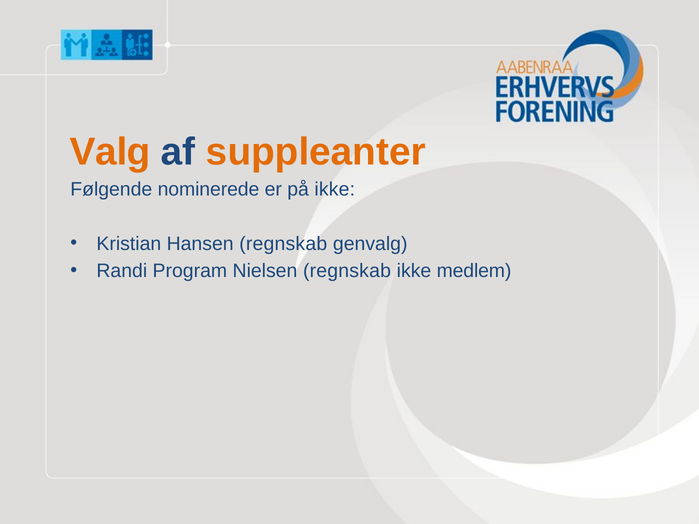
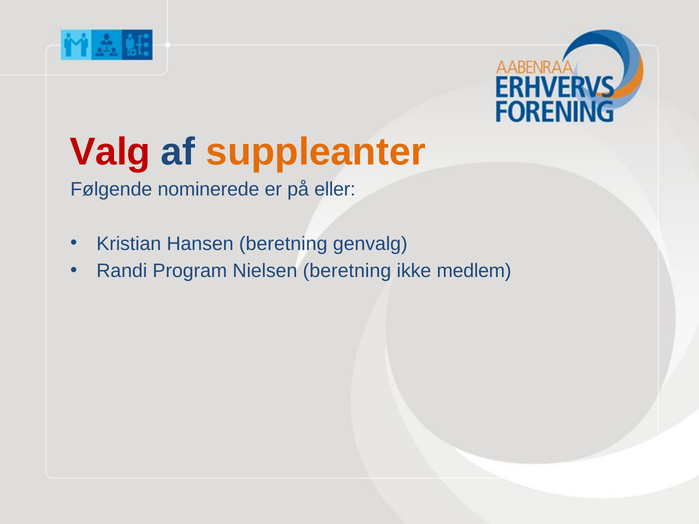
Valg colour: orange -> red
på ikke: ikke -> eller
Hansen regnskab: regnskab -> beretning
Nielsen regnskab: regnskab -> beretning
